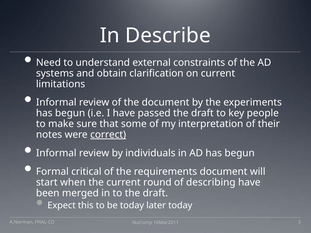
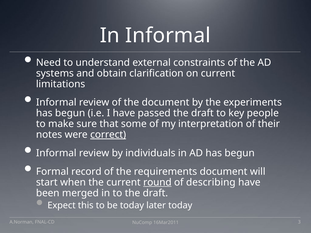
In Describe: Describe -> Informal
critical: critical -> record
round underline: none -> present
